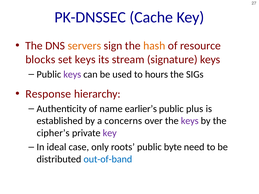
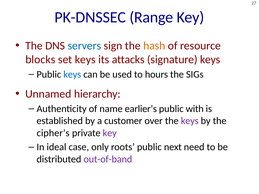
Cache: Cache -> Range
servers colour: orange -> blue
stream: stream -> attacks
keys at (72, 74) colour: purple -> blue
Response: Response -> Unnamed
plus: plus -> with
concerns: concerns -> customer
byte: byte -> next
out-of-band colour: blue -> purple
